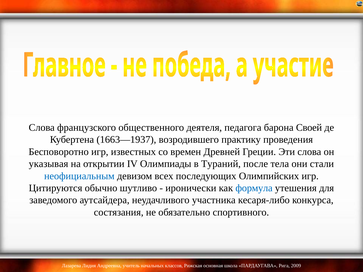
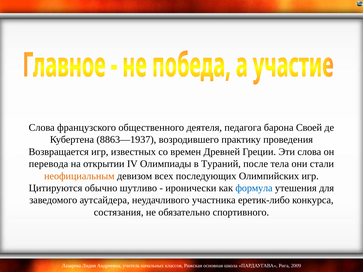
1663—1937: 1663—1937 -> 8863—1937
Бесповоротно: Бесповоротно -> Возвращается
указывая: указывая -> перевода
неофициальным colour: blue -> orange
кесаря-либо: кесаря-либо -> еретик-либо
